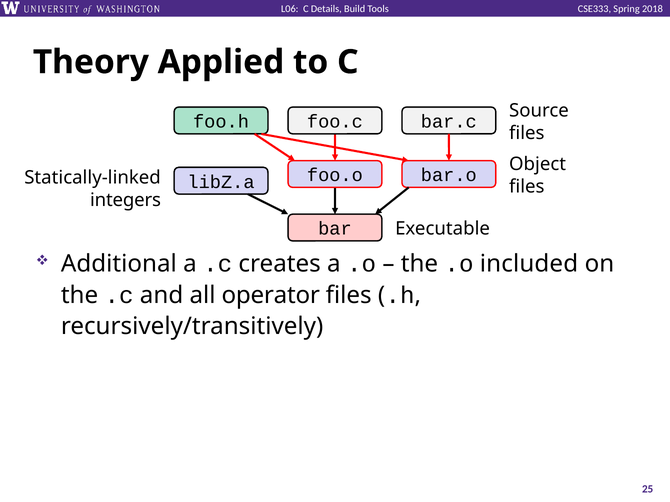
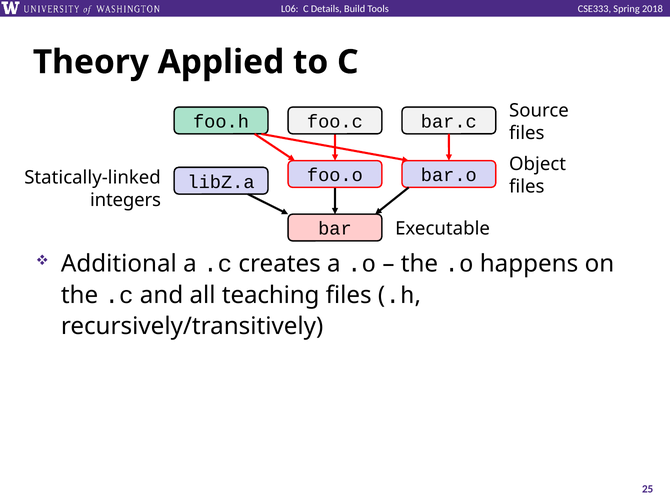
included: included -> happens
operator: operator -> teaching
